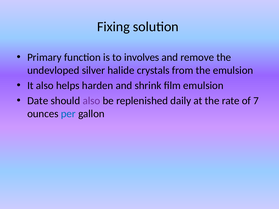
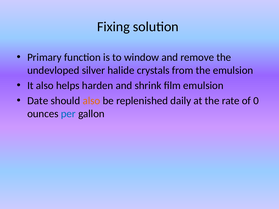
involves: involves -> window
also at (91, 101) colour: purple -> orange
7: 7 -> 0
